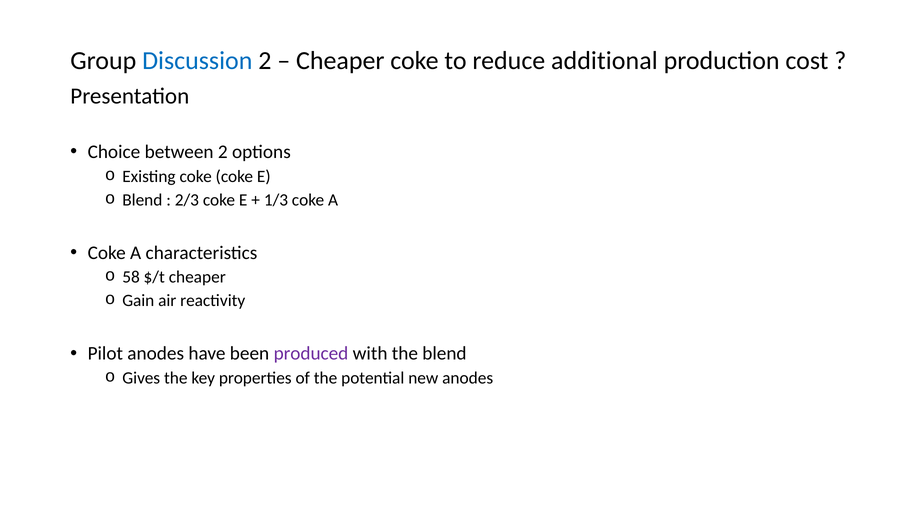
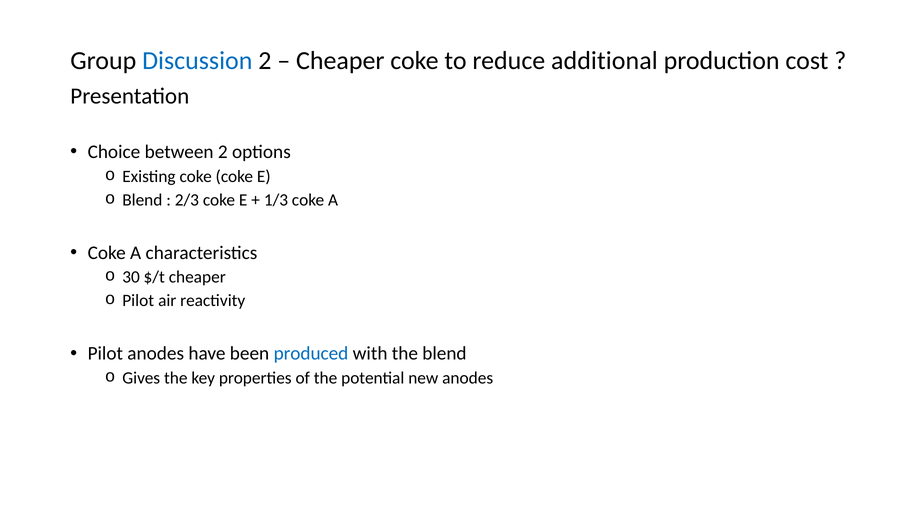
58: 58 -> 30
Gain at (138, 301): Gain -> Pilot
produced colour: purple -> blue
